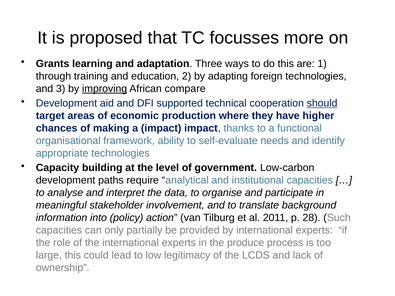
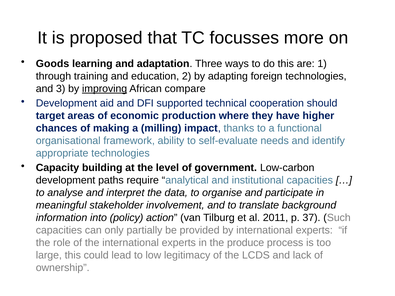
Grants: Grants -> Goods
should underline: present -> none
a impact: impact -> milling
28: 28 -> 37
